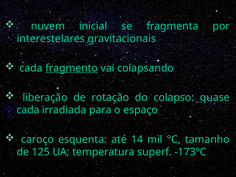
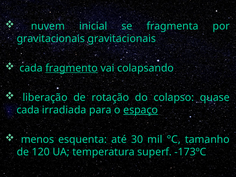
interestelares at (51, 39): interestelares -> gravitacionais
espaço underline: none -> present
caroço: caroço -> menos
14: 14 -> 30
125: 125 -> 120
